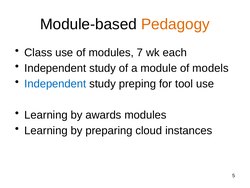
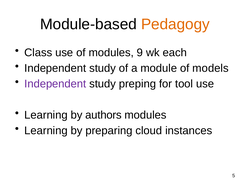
7: 7 -> 9
Independent at (55, 84) colour: blue -> purple
awards: awards -> authors
